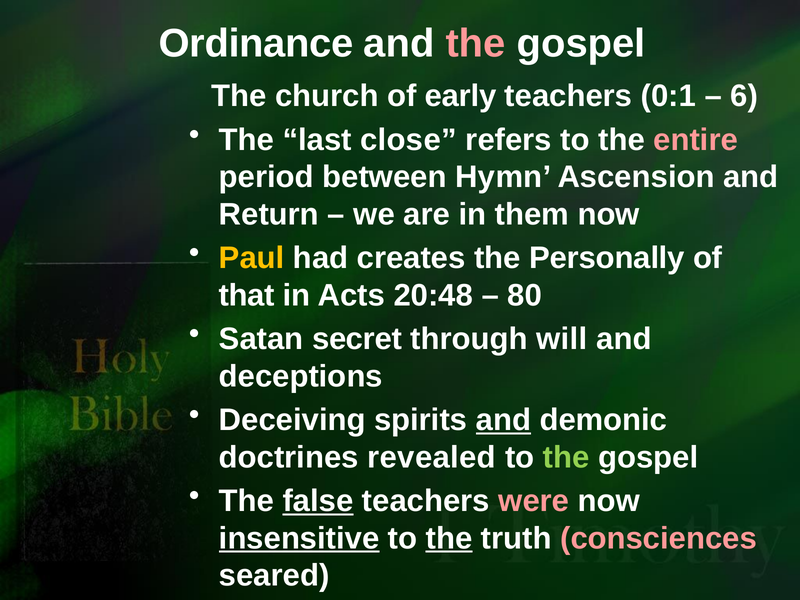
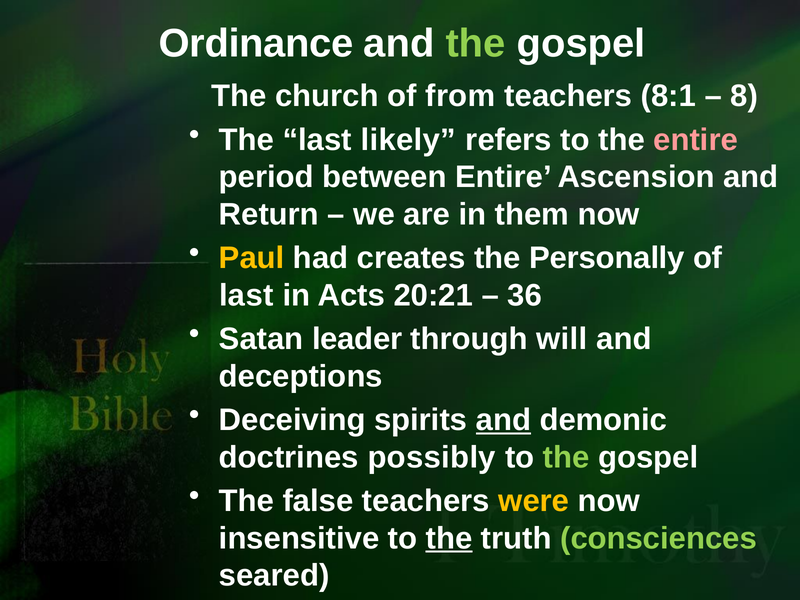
the at (476, 44) colour: pink -> light green
early: early -> from
0:1: 0:1 -> 8:1
6: 6 -> 8
close: close -> likely
between Hymn: Hymn -> Entire
that at (247, 295): that -> last
20:48: 20:48 -> 20:21
80: 80 -> 36
secret: secret -> leader
revealed: revealed -> possibly
false underline: present -> none
were colour: pink -> yellow
insensitive underline: present -> none
consciences colour: pink -> light green
